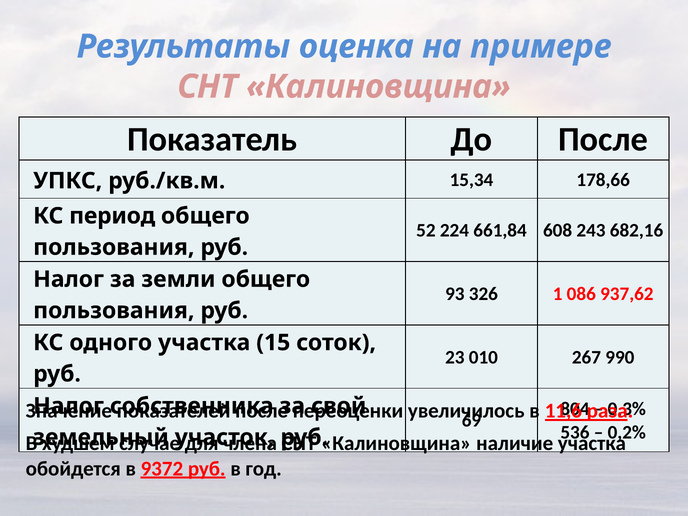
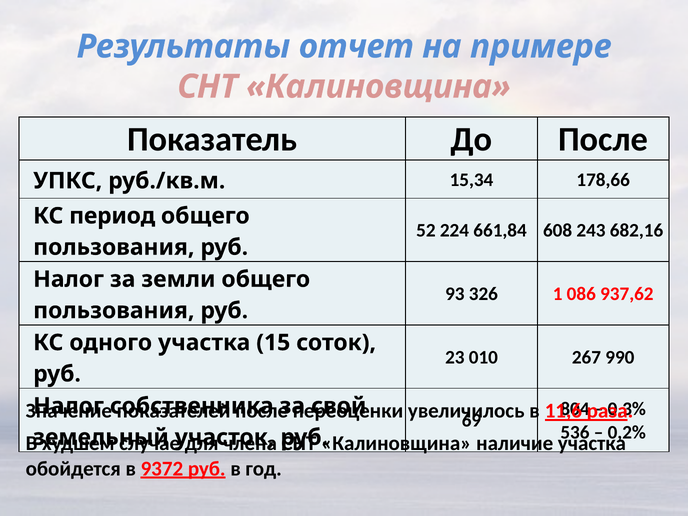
оценка: оценка -> отчет
